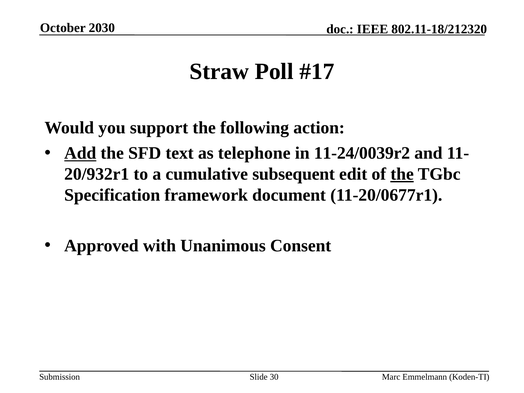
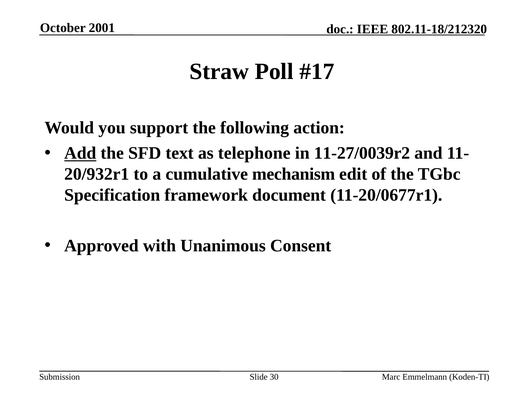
2030: 2030 -> 2001
11-24/0039r2: 11-24/0039r2 -> 11-27/0039r2
subsequent: subsequent -> mechanism
the at (402, 174) underline: present -> none
